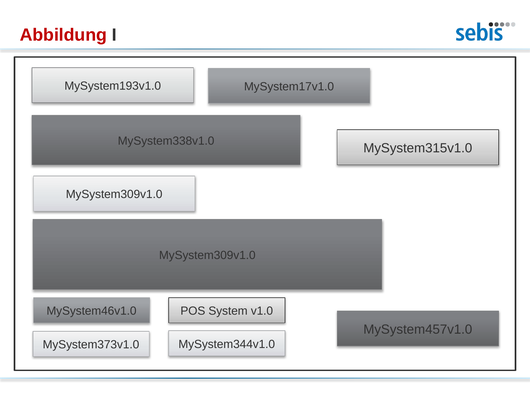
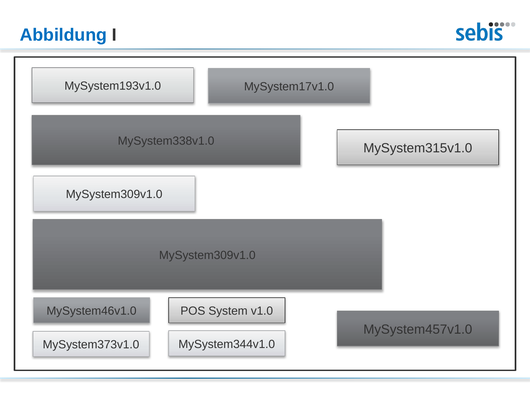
Abbildung colour: red -> blue
